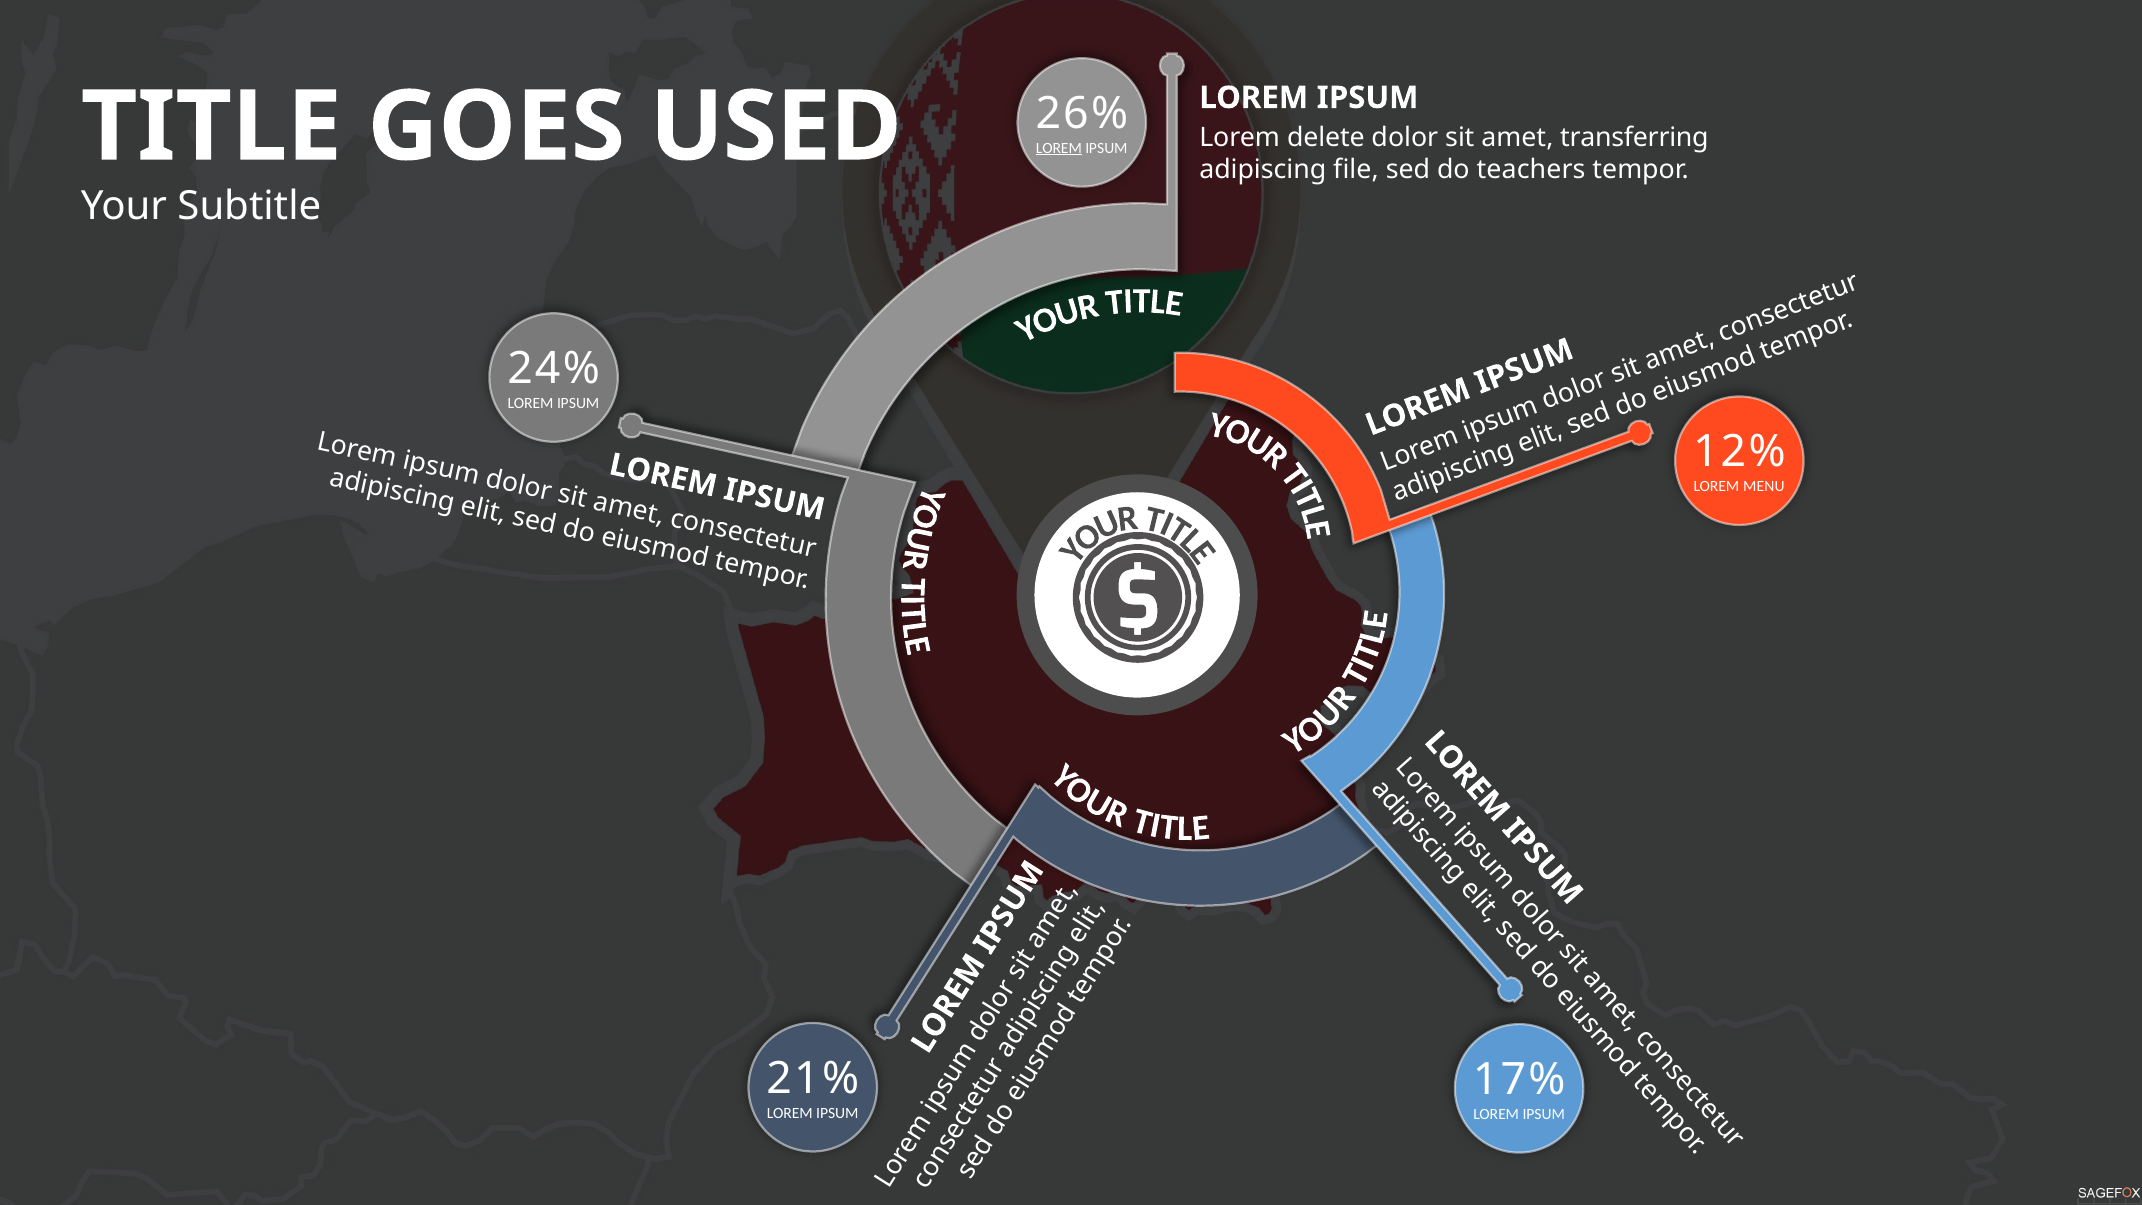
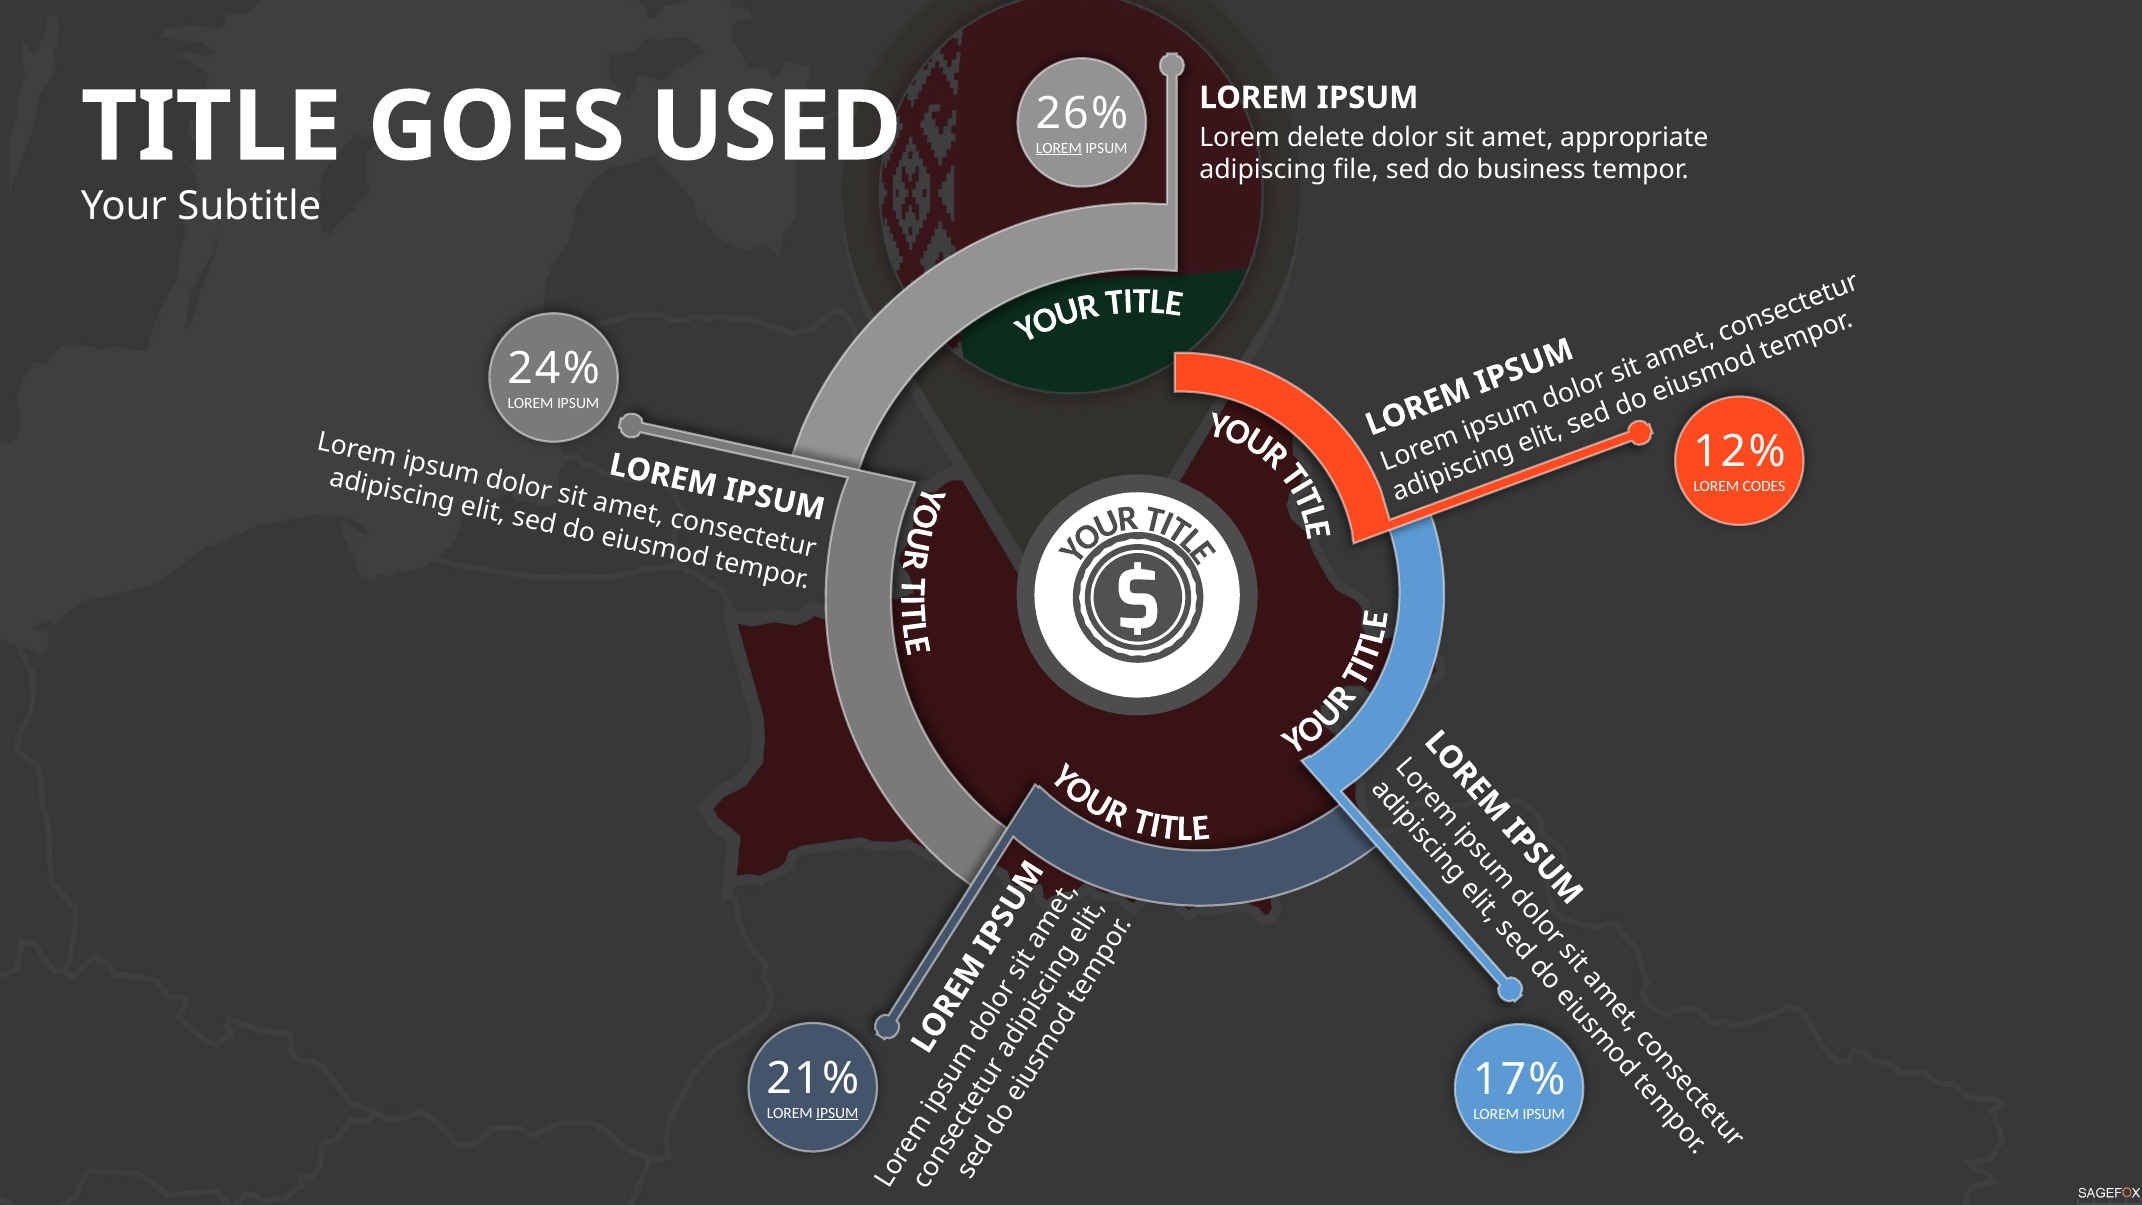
transferring: transferring -> appropriate
teachers: teachers -> business
MENU: MENU -> CODES
IPSUM at (837, 1113) underline: none -> present
